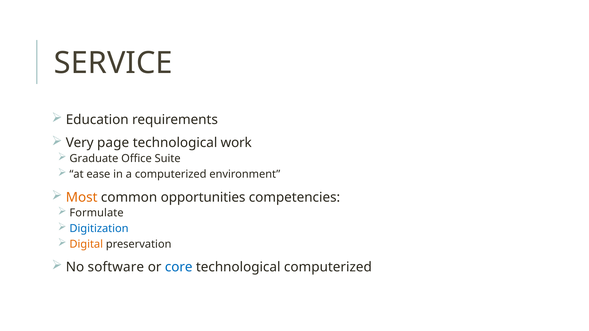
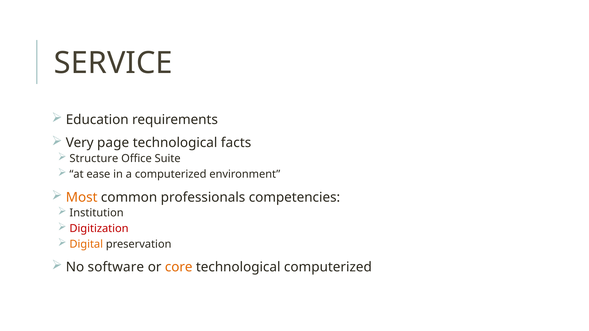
work: work -> facts
Graduate: Graduate -> Structure
opportunities: opportunities -> professionals
Formulate: Formulate -> Institution
Digitization colour: blue -> red
core colour: blue -> orange
